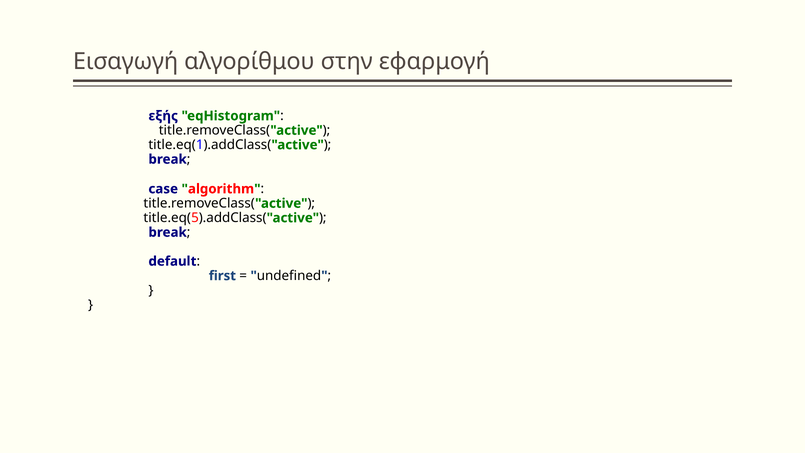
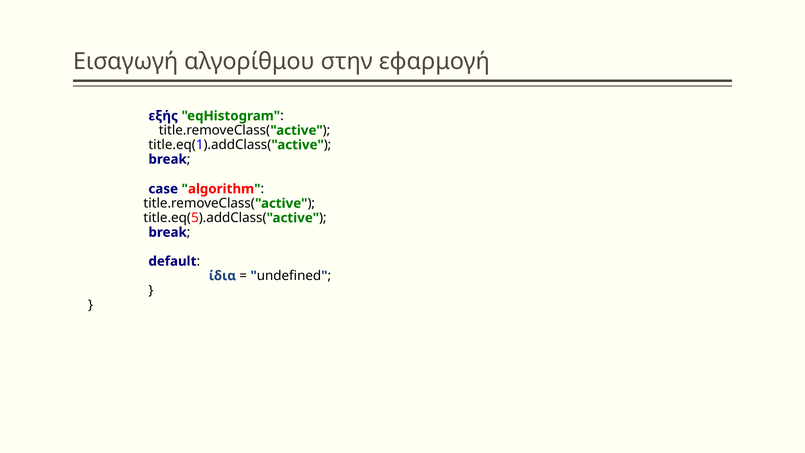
first: first -> ίδια
